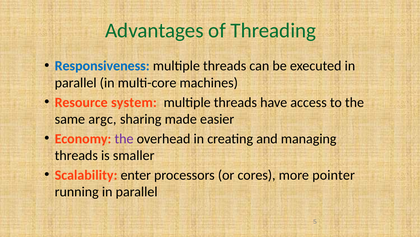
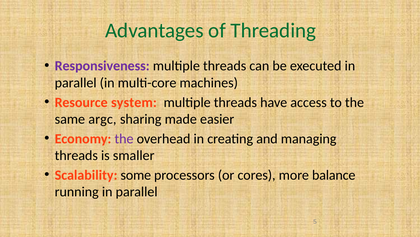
Responsiveness colour: blue -> purple
enter: enter -> some
pointer: pointer -> balance
